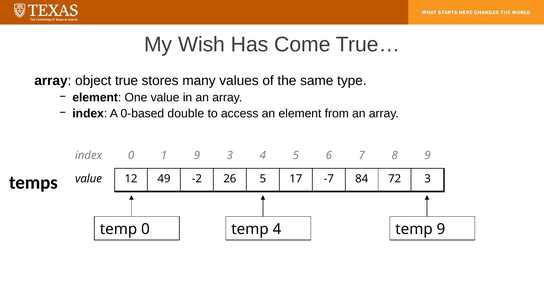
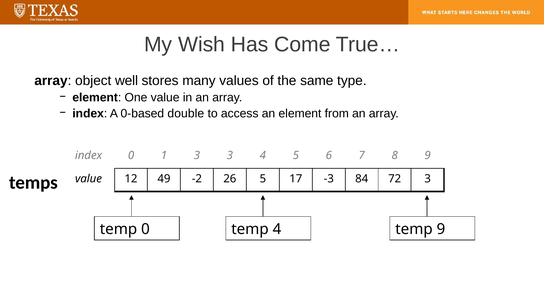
true: true -> well
1 9: 9 -> 3
-7: -7 -> -3
